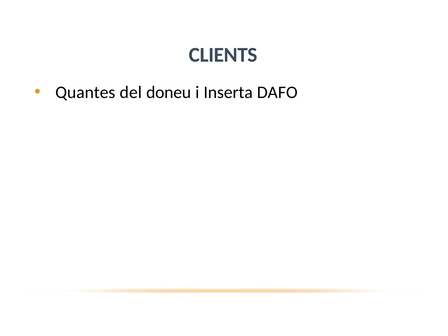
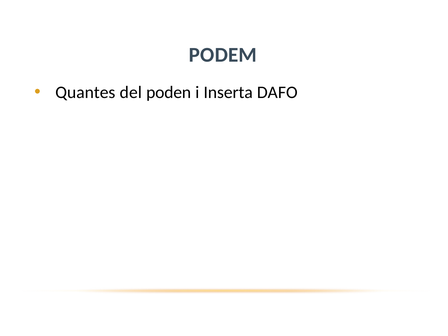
CLIENTS: CLIENTS -> PODEM
doneu: doneu -> poden
